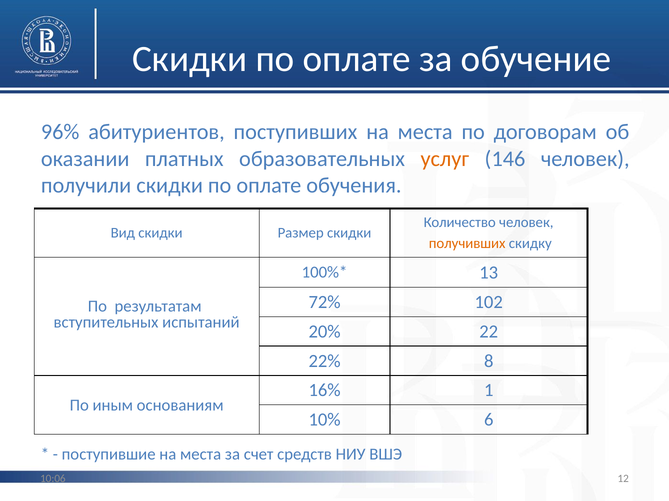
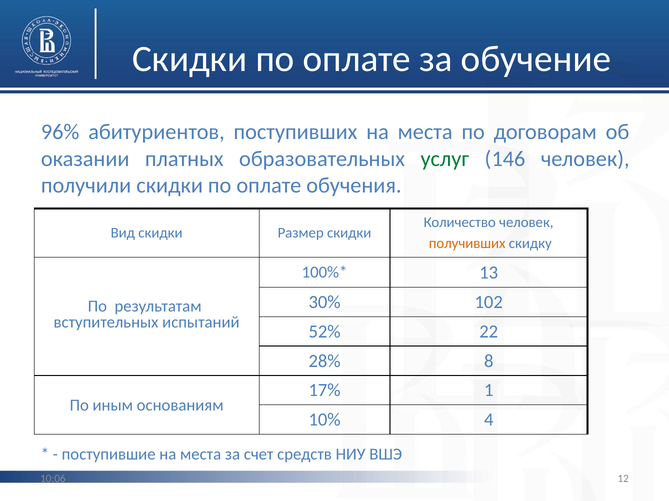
услуг colour: orange -> green
72%: 72% -> 30%
20%: 20% -> 52%
22%: 22% -> 28%
16%: 16% -> 17%
6: 6 -> 4
